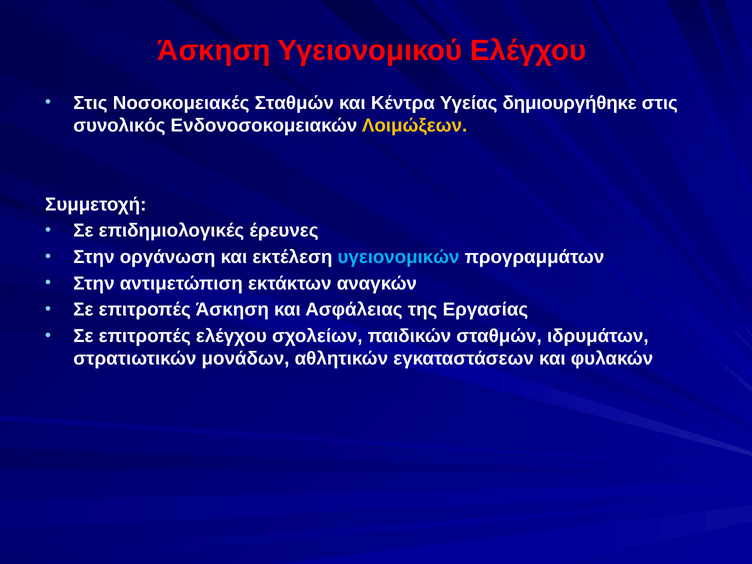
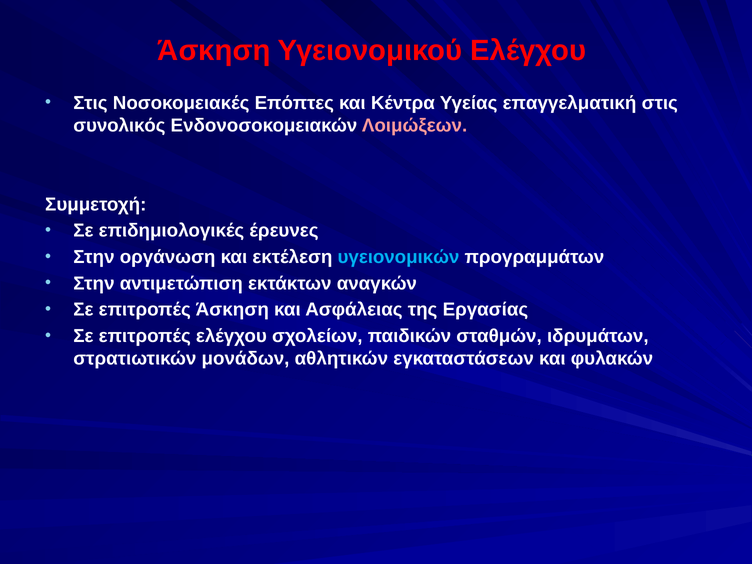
Νοσοκομειακές Σταθμών: Σταθμών -> Επόπτες
δημιουργήθηκε: δημιουργήθηκε -> επαγγελματική
Λοιμώξεων colour: yellow -> pink
